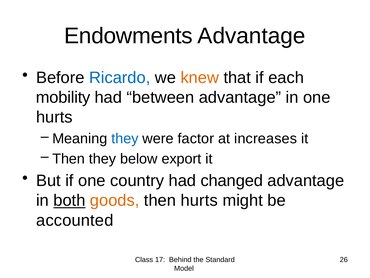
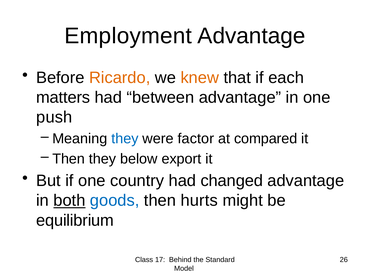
Endowments: Endowments -> Employment
Ricardo colour: blue -> orange
mobility: mobility -> matters
hurts at (54, 117): hurts -> push
increases: increases -> compared
goods colour: orange -> blue
accounted: accounted -> equilibrium
